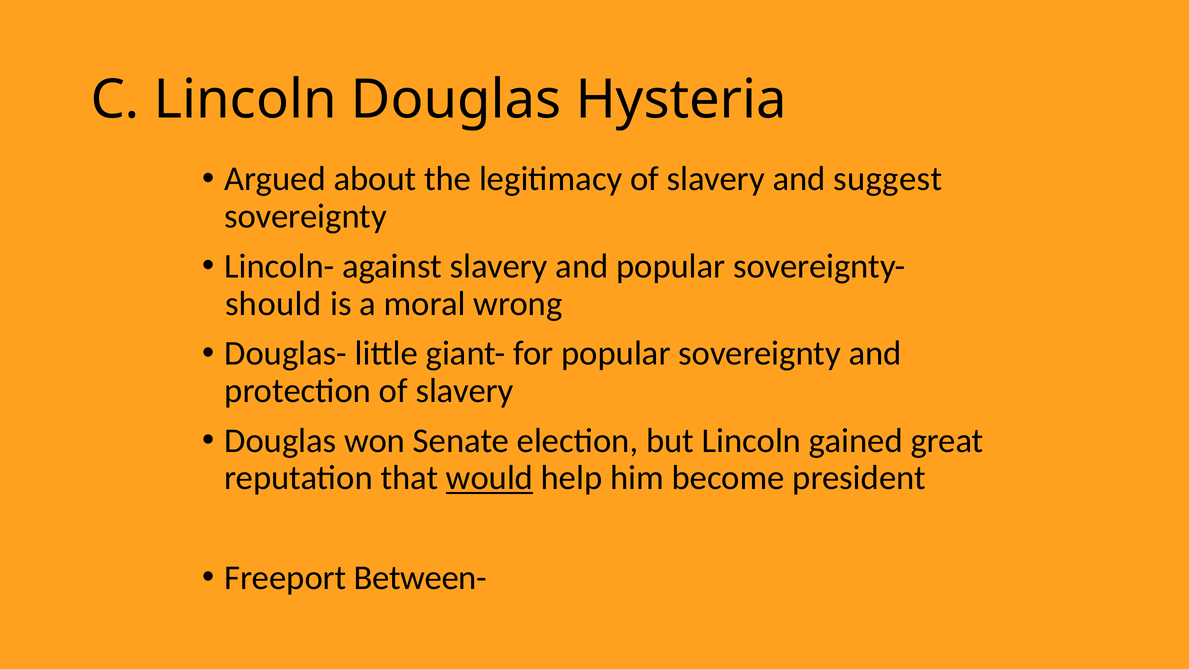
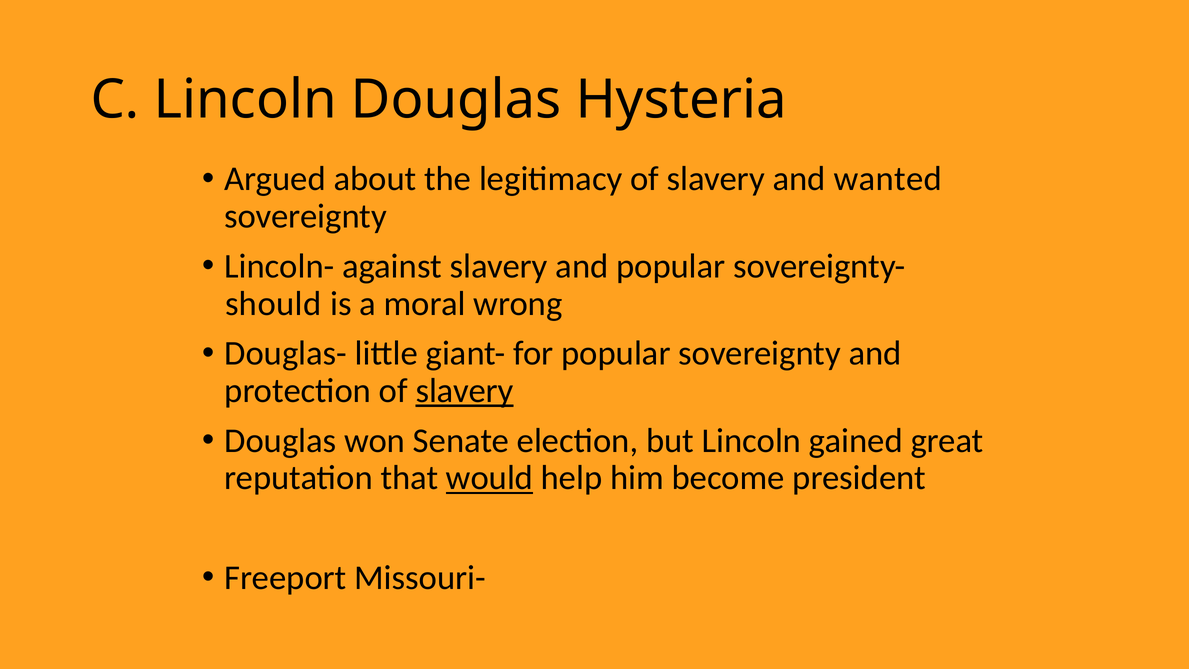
suggest: suggest -> wanted
slavery at (465, 391) underline: none -> present
Between-: Between- -> Missouri-
